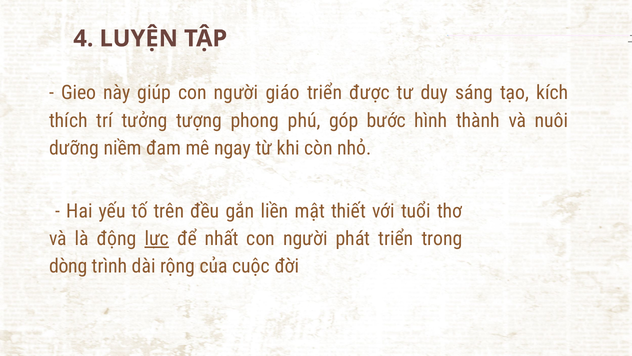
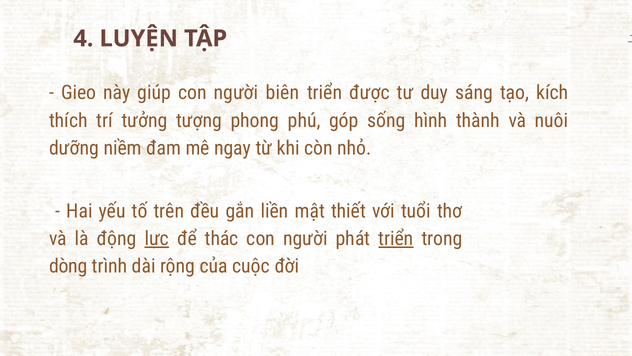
giáo: giáo -> biên
bước: bước -> sống
nhất: nhất -> thác
triển at (396, 238) underline: none -> present
